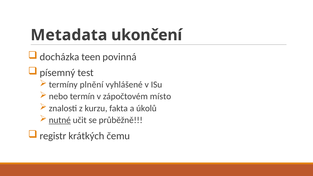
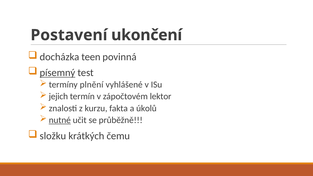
Metadata: Metadata -> Postavení
písemný underline: none -> present
nebo: nebo -> jejich
místo: místo -> lektor
registr: registr -> složku
